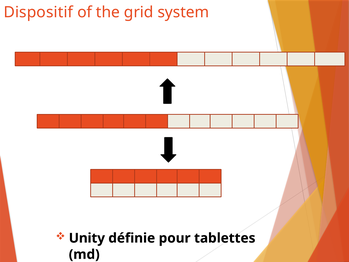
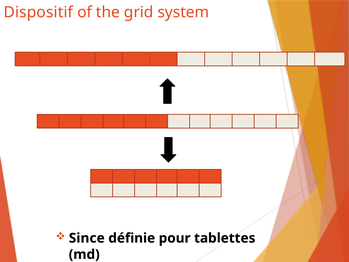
Unity: Unity -> Since
